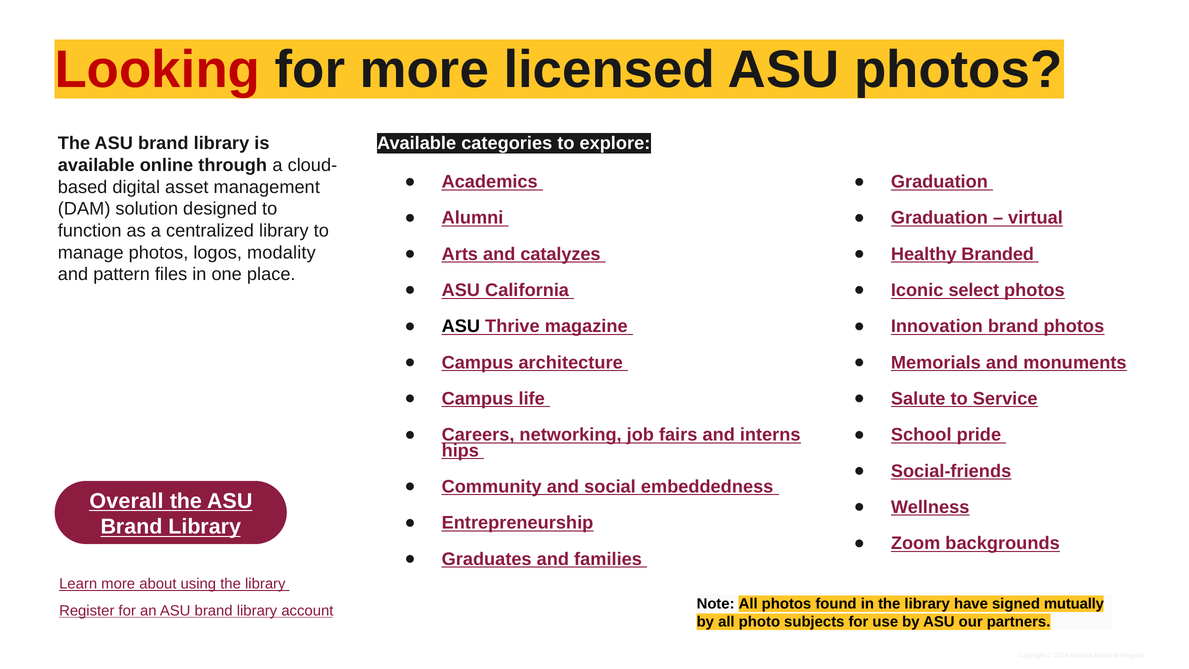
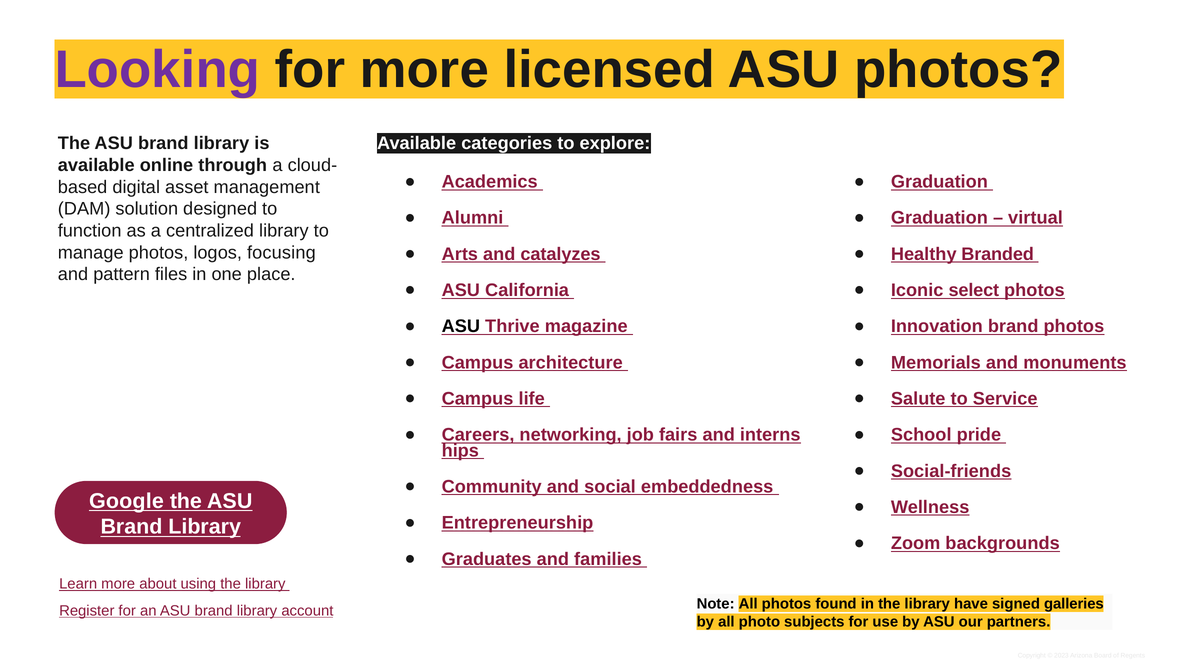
Looking colour: red -> purple
modality: modality -> focusing
Overall: Overall -> Google
mutually: mutually -> galleries
